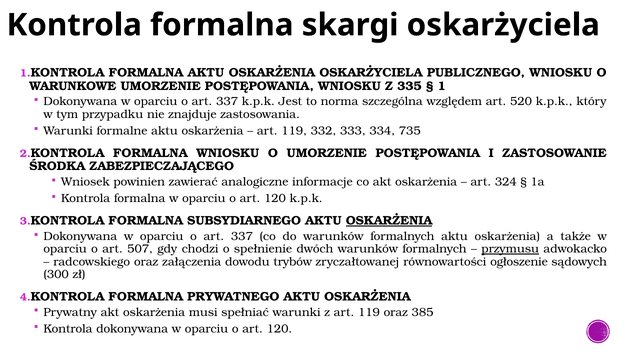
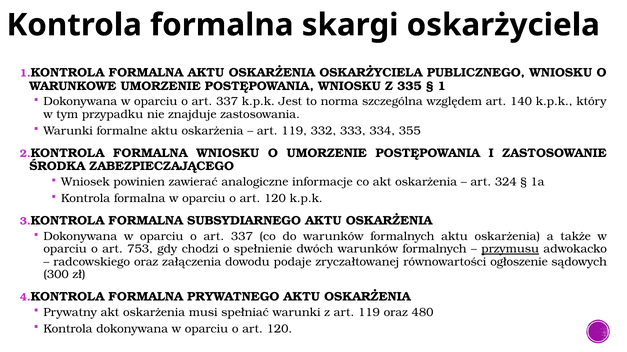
520: 520 -> 140
735: 735 -> 355
OSKARŻENIA at (389, 221) underline: present -> none
507: 507 -> 753
trybów: trybów -> podaje
385: 385 -> 480
